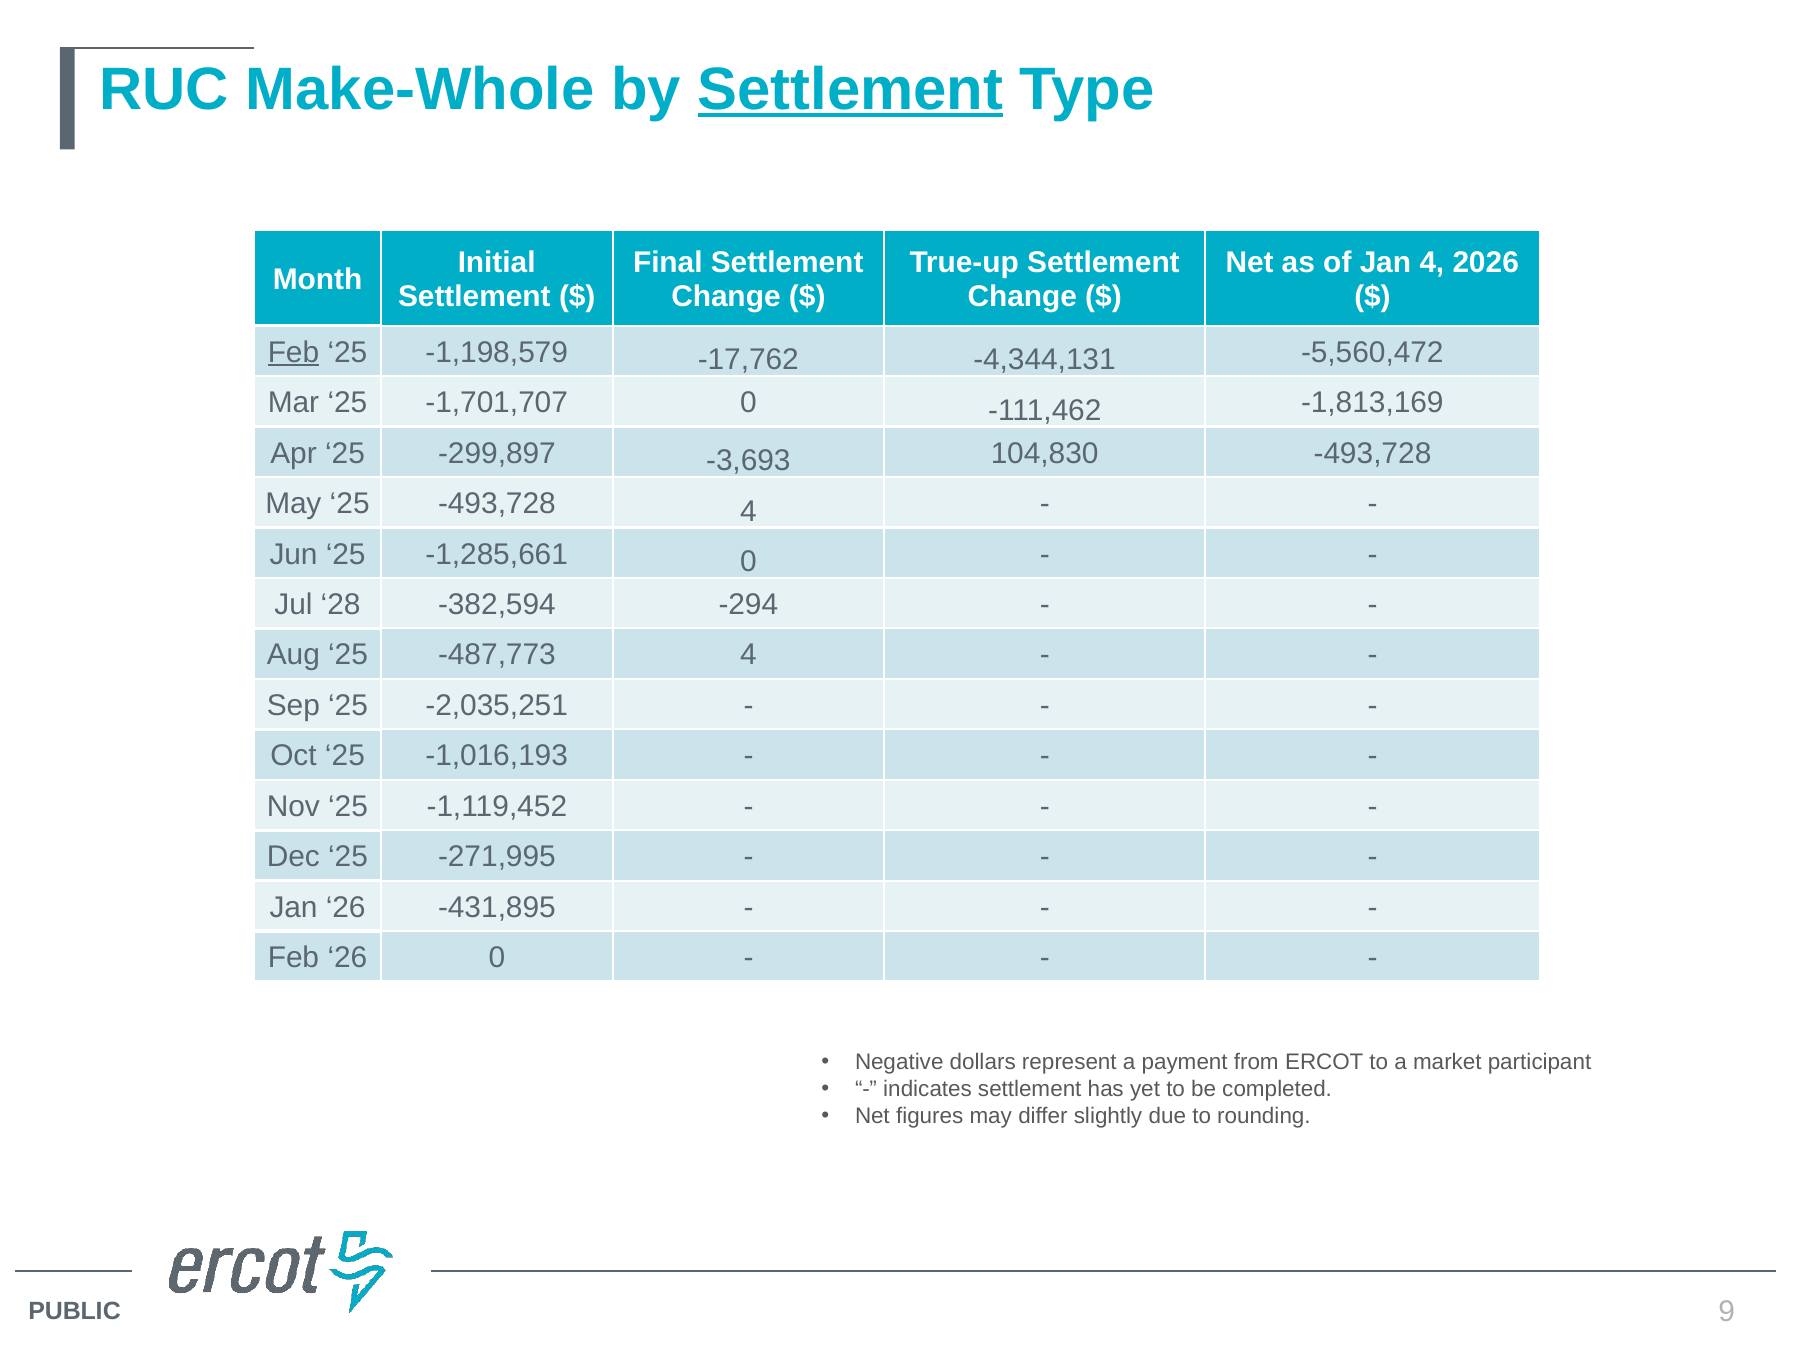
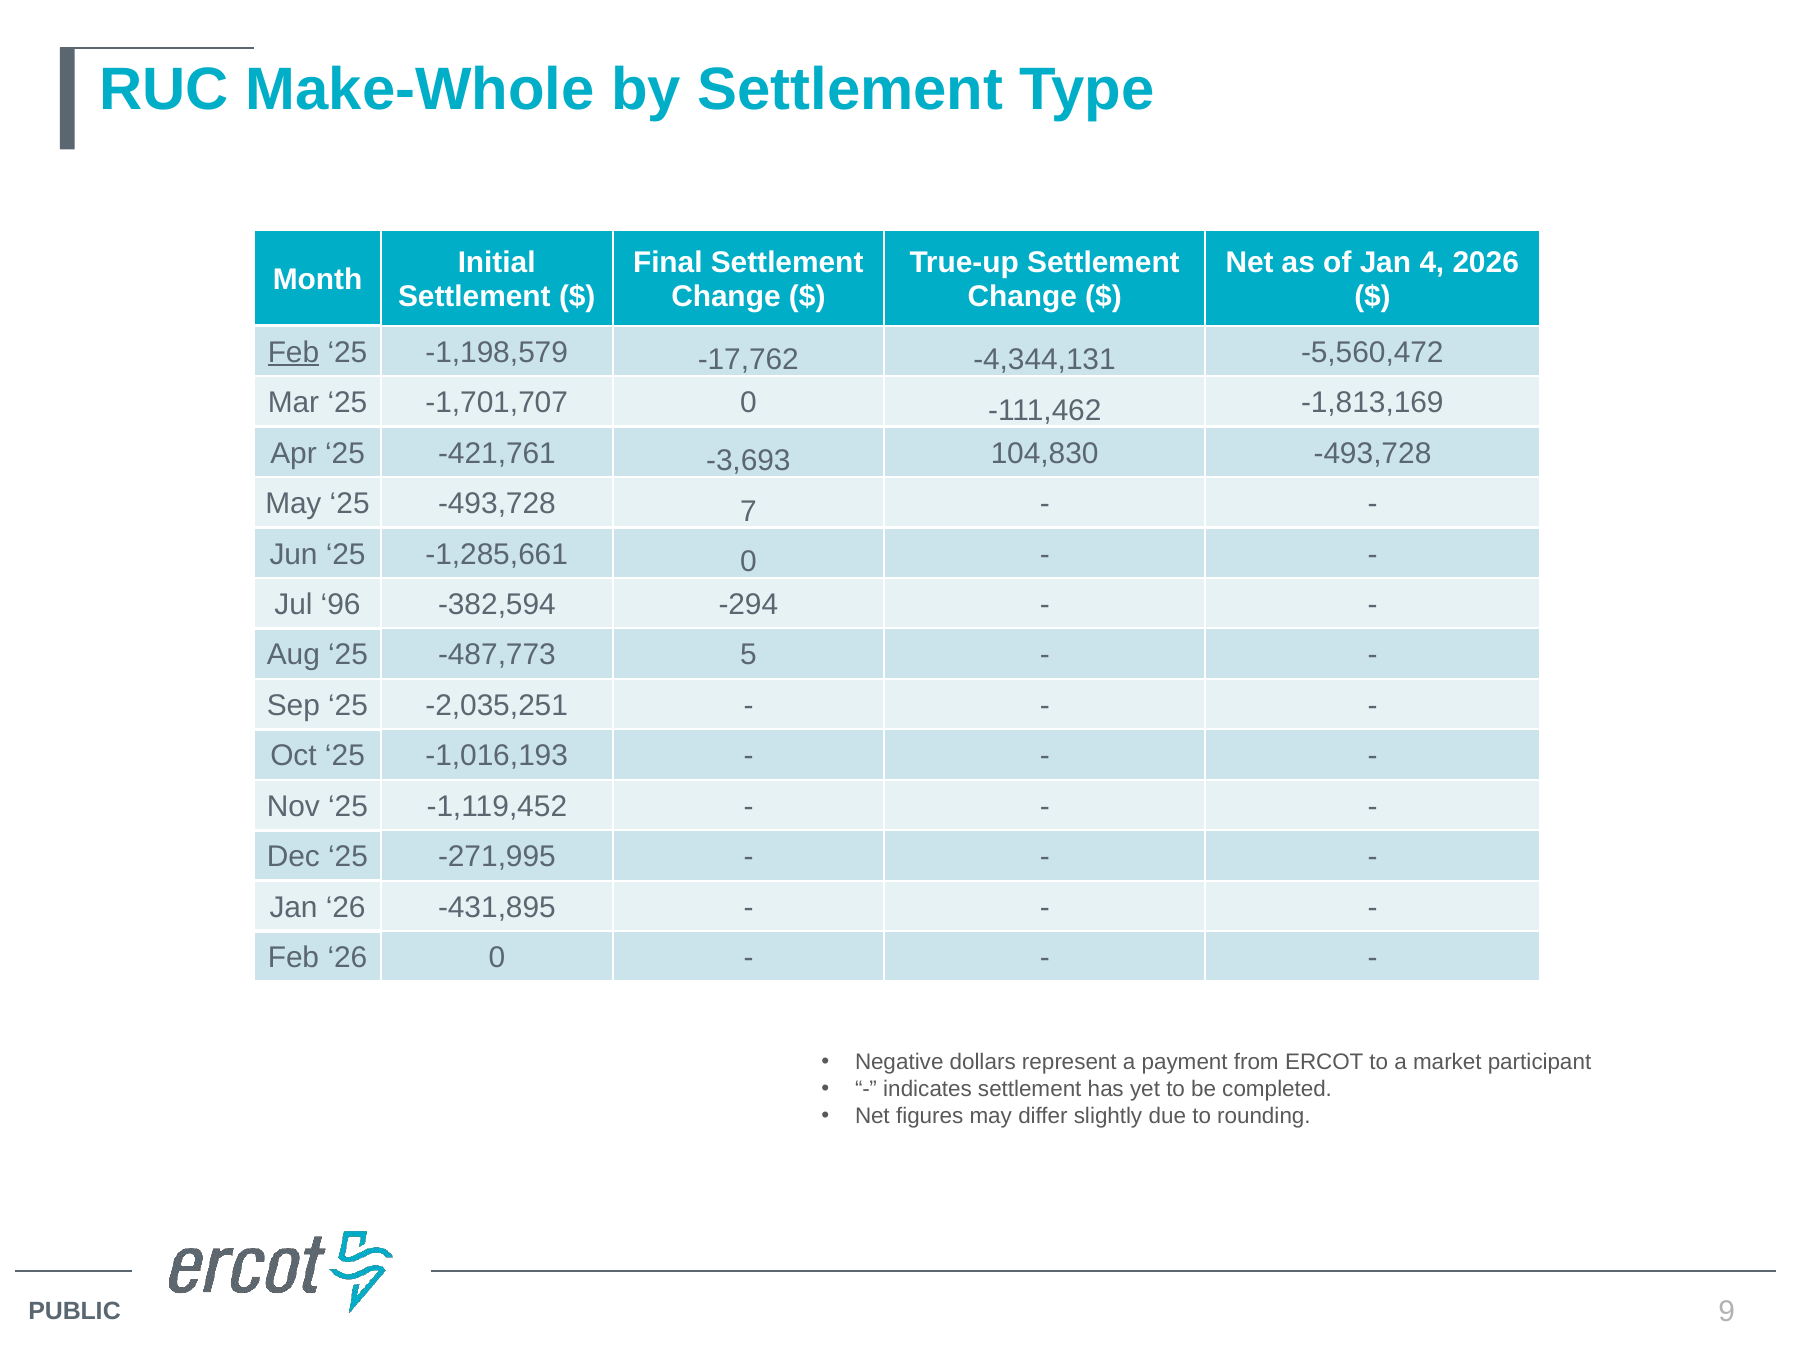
Settlement at (850, 89) underline: present -> none
-299,897: -299,897 -> -421,761
-493,728 4: 4 -> 7
28: 28 -> 96
-487,773 4: 4 -> 5
